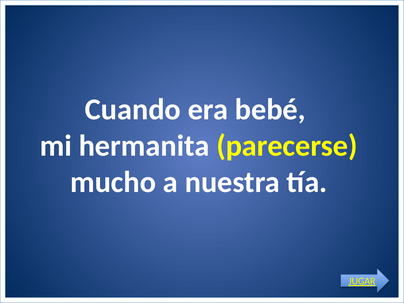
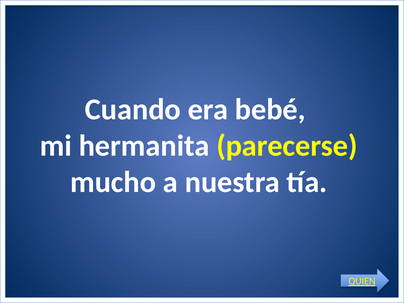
JUGAR: JUGAR -> QUIEN
